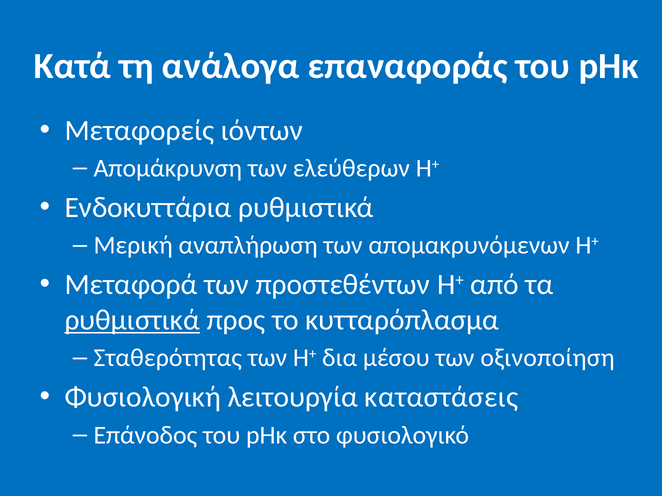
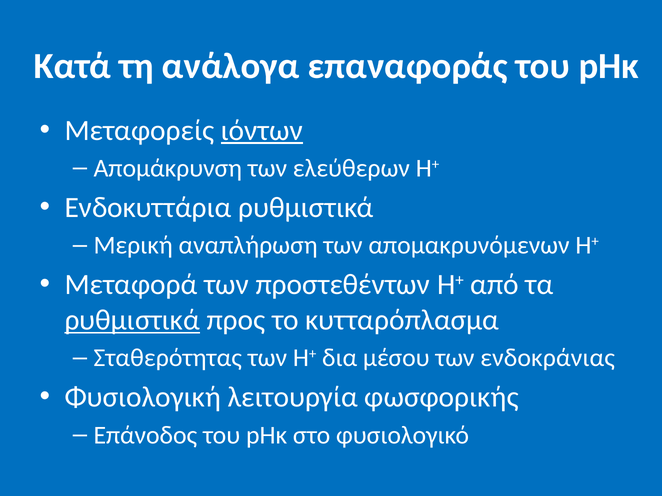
ιόντων underline: none -> present
οξινοποίηση: οξινοποίηση -> ενδοκράνιας
καταστάσεις: καταστάσεις -> φωσφορικής
